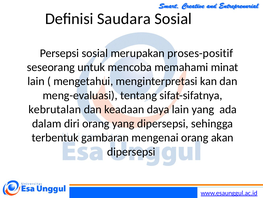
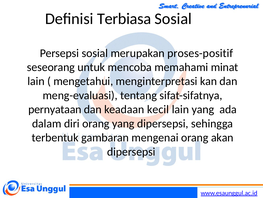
Saudara: Saudara -> Terbiasa
kebrutalan: kebrutalan -> pernyataan
daya: daya -> kecil
